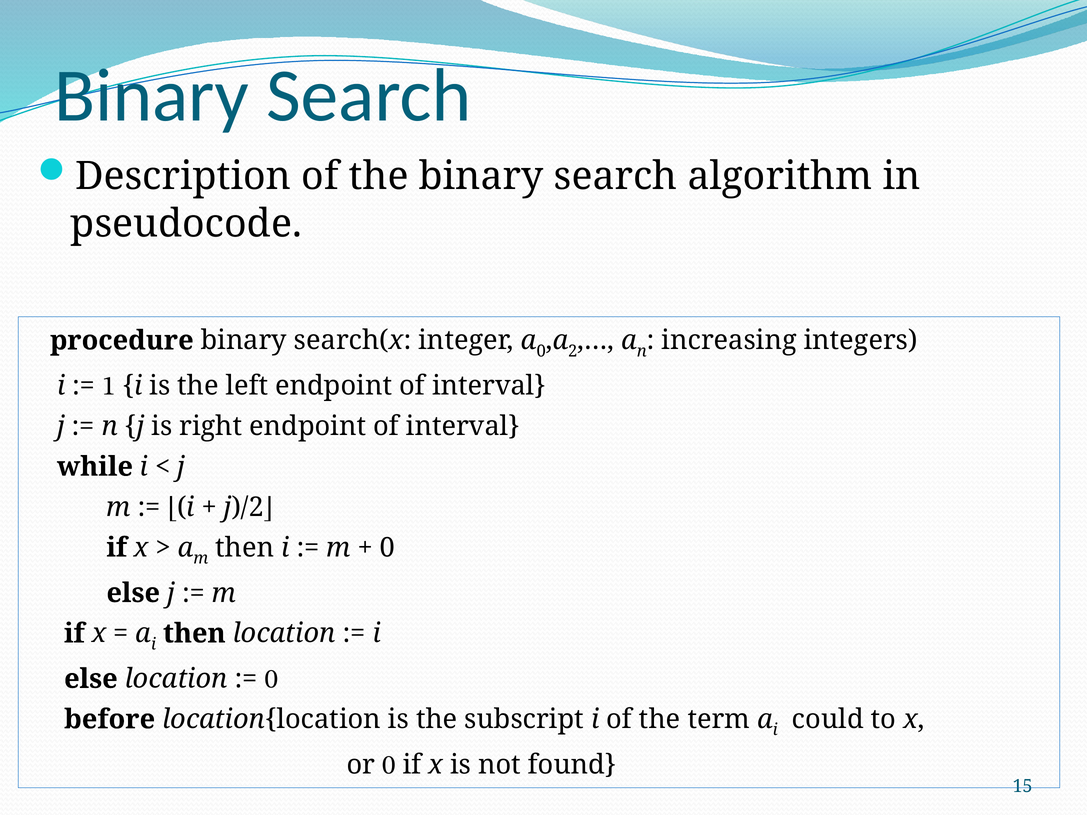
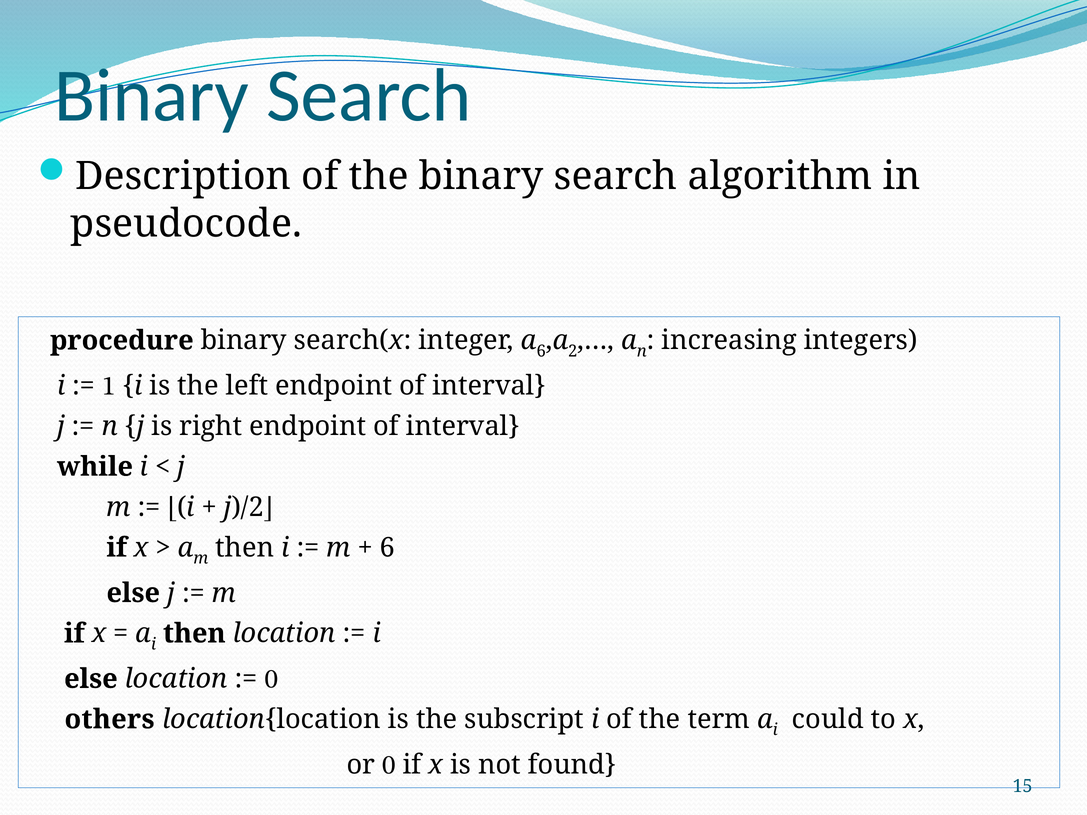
0 at (541, 351): 0 -> 6
0 at (387, 548): 0 -> 6
before: before -> others
